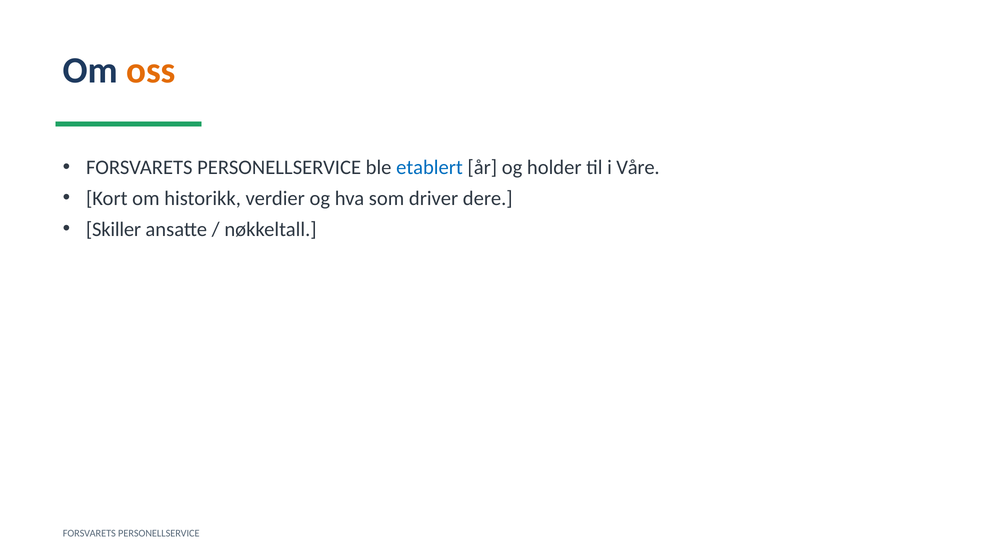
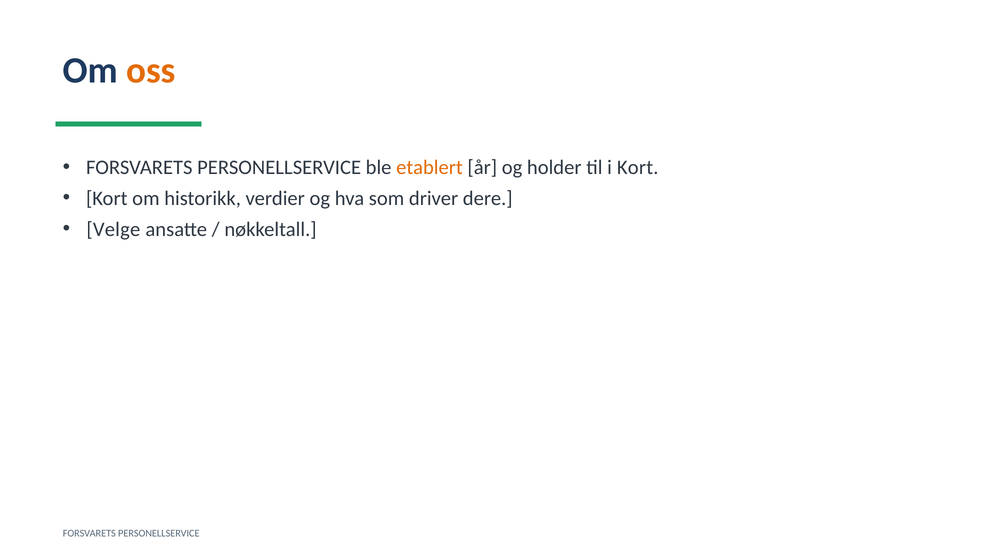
etablert colour: blue -> orange
i Våre: Våre -> Kort
Skiller: Skiller -> Velge
